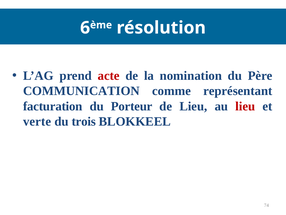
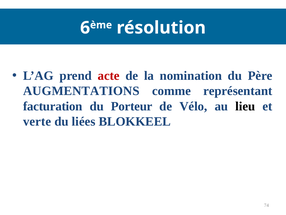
COMMUNICATION: COMMUNICATION -> AUGMENTATIONS
de Lieu: Lieu -> Vélo
lieu at (245, 106) colour: red -> black
trois: trois -> liées
